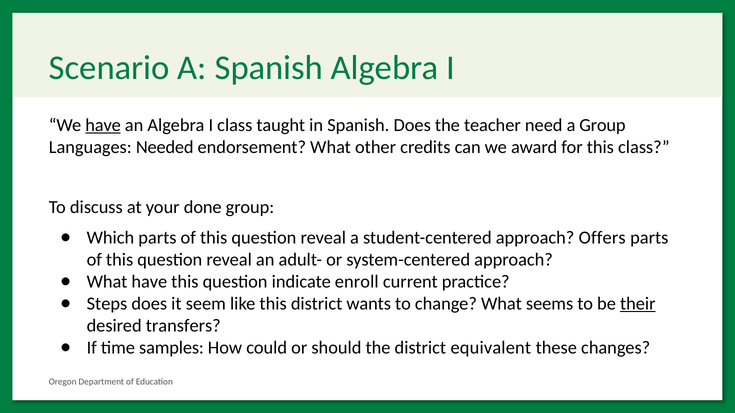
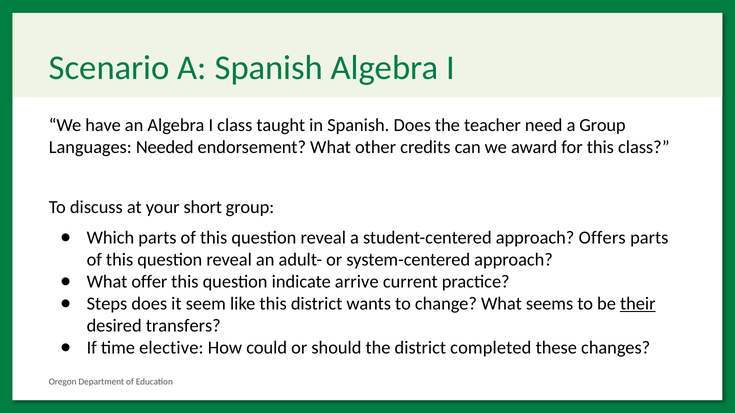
have at (103, 125) underline: present -> none
done: done -> short
What have: have -> offer
enroll: enroll -> arrive
samples: samples -> elective
equivalent: equivalent -> completed
